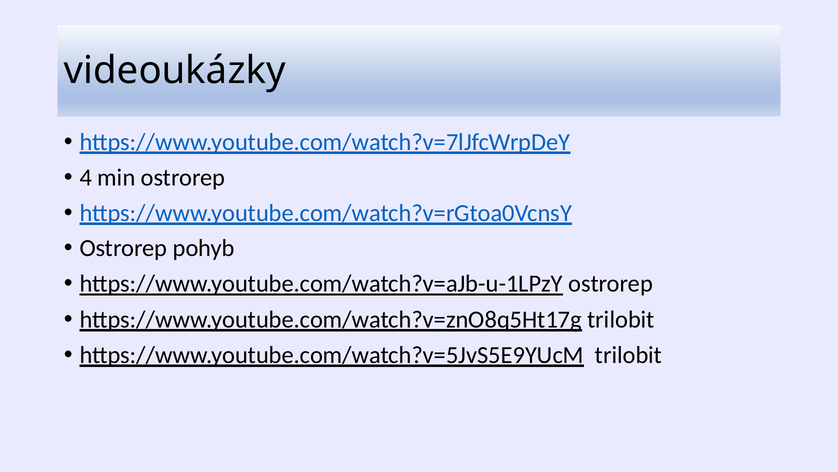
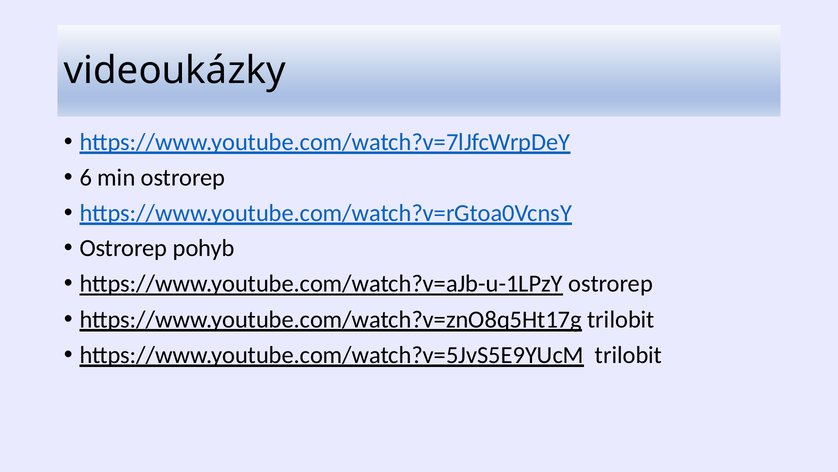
4: 4 -> 6
